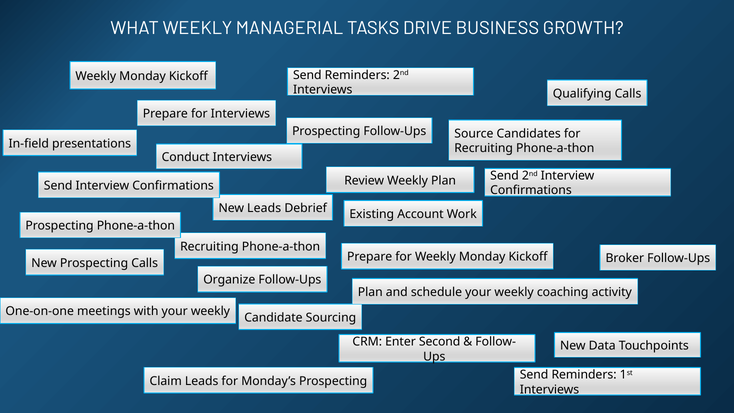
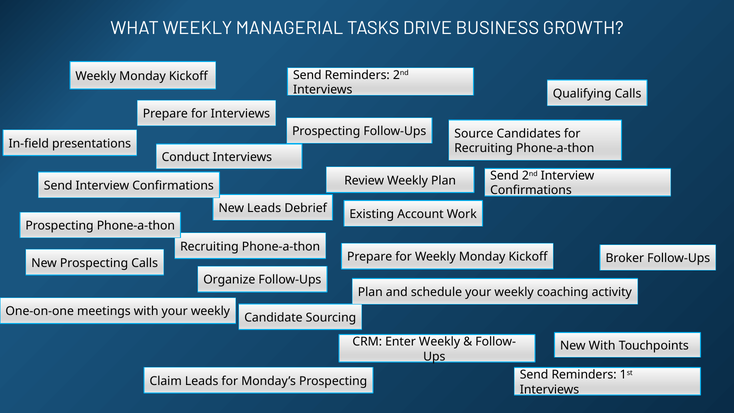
Enter Second: Second -> Weekly
New Data: Data -> With
